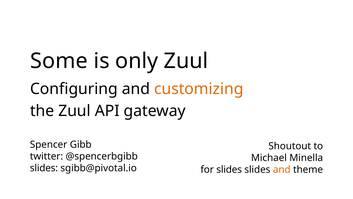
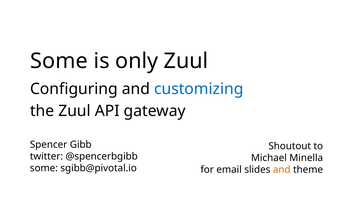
customizing colour: orange -> blue
slides at (44, 168): slides -> some
for slides: slides -> email
